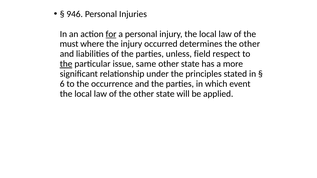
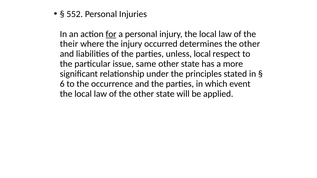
946: 946 -> 552
must: must -> their
unless field: field -> local
the at (66, 64) underline: present -> none
